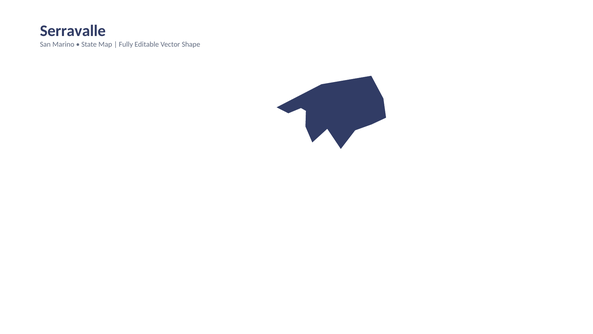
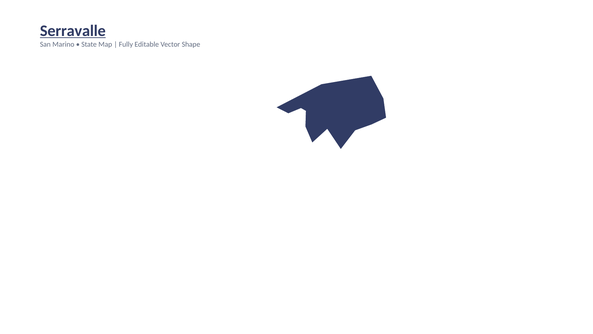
Serravalle underline: none -> present
